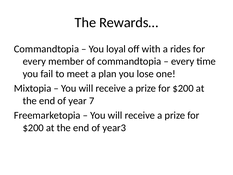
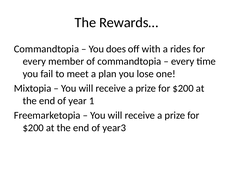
loyal: loyal -> does
7: 7 -> 1
